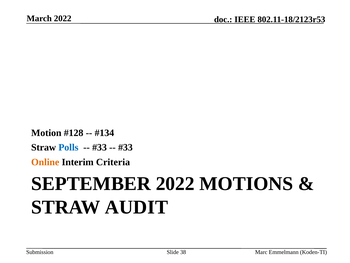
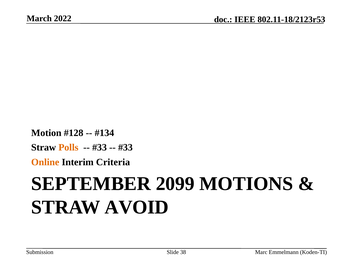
Polls colour: blue -> orange
SEPTEMBER 2022: 2022 -> 2099
AUDIT: AUDIT -> AVOID
